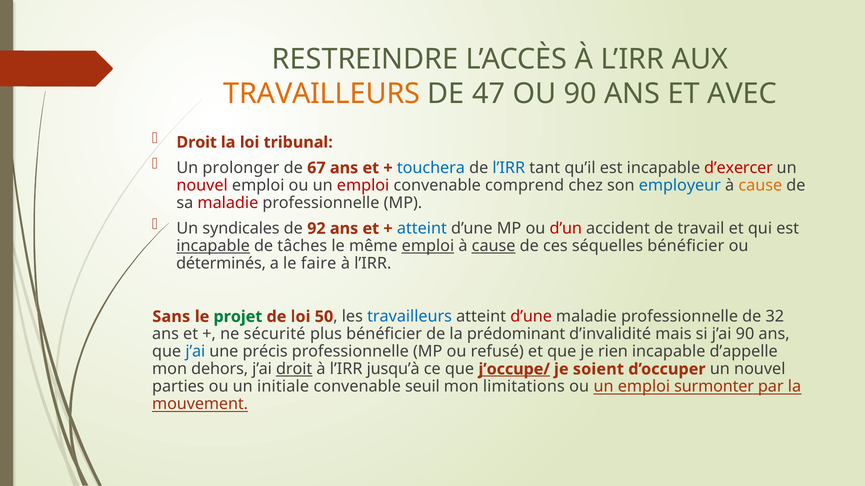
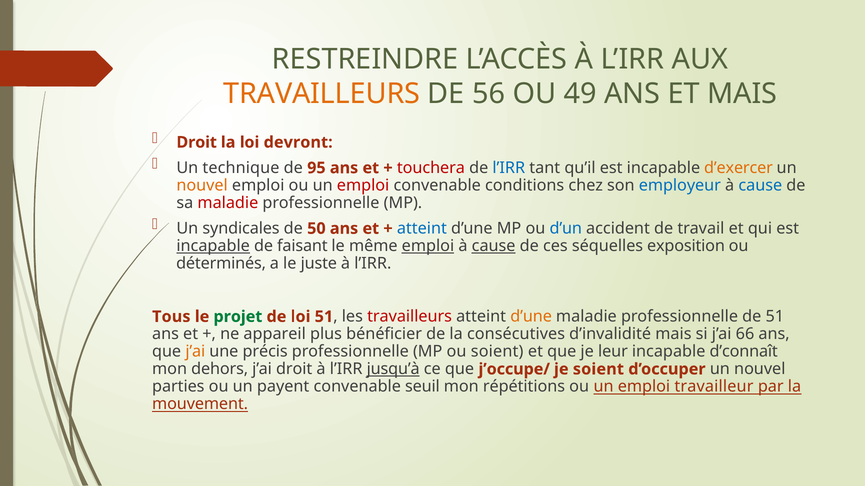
47: 47 -> 56
OU 90: 90 -> 49
ET AVEC: AVEC -> MAIS
tribunal: tribunal -> devront
prolonger: prolonger -> technique
67: 67 -> 95
touchera colour: blue -> red
d’exercer colour: red -> orange
nouvel at (202, 186) colour: red -> orange
comprend: comprend -> conditions
cause at (760, 186) colour: orange -> blue
92: 92 -> 50
d’un colour: red -> blue
tâches: tâches -> faisant
séquelles bénéficier: bénéficier -> exposition
faire: faire -> juste
Sans: Sans -> Tous
loi 50: 50 -> 51
travailleurs at (410, 317) colour: blue -> red
d’une at (531, 317) colour: red -> orange
de 32: 32 -> 51
sécurité: sécurité -> appareil
prédominant: prédominant -> consécutives
j’ai 90: 90 -> 66
j’ai at (195, 352) colour: blue -> orange
ou refusé: refusé -> soient
rien: rien -> leur
d’appelle: d’appelle -> d’connaît
droit at (294, 370) underline: present -> none
jusqu’à underline: none -> present
j’occupe/ underline: present -> none
initiale: initiale -> payent
limitations: limitations -> répétitions
surmonter: surmonter -> travailleur
